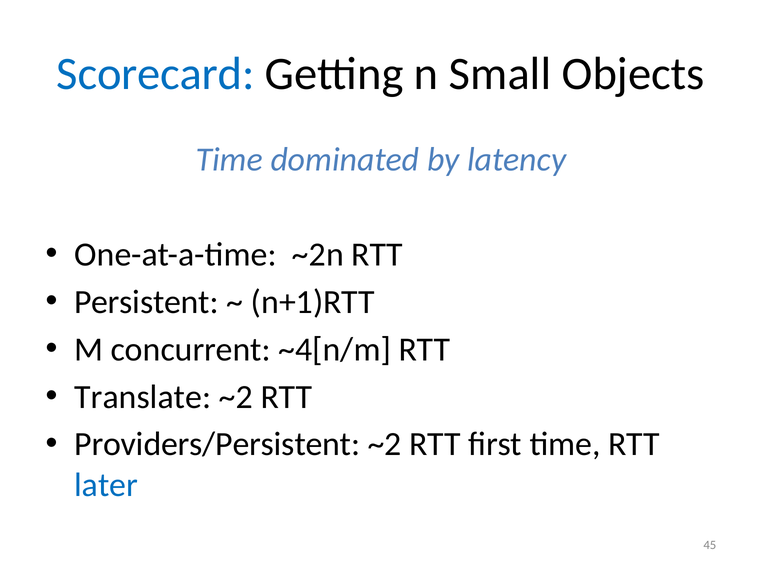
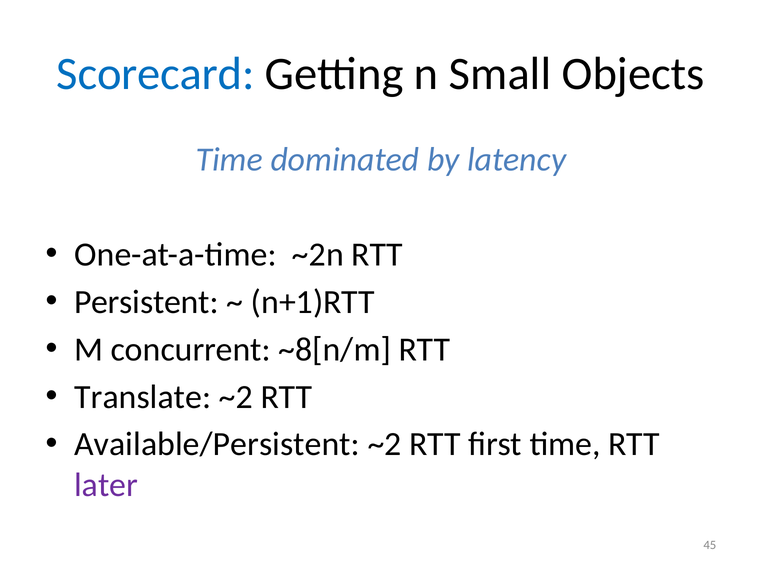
~4[n/m: ~4[n/m -> ~8[n/m
Providers/Persistent: Providers/Persistent -> Available/Persistent
later colour: blue -> purple
